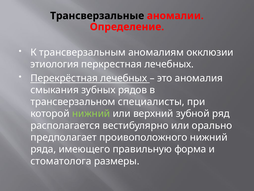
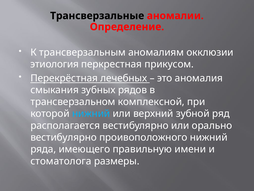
перкрестная лечебных: лечебных -> прикусом
специалисты: специалисты -> комплексной
нижний at (91, 113) colour: light green -> light blue
предполагает at (64, 137): предполагает -> вестибулярно
форма: форма -> имени
